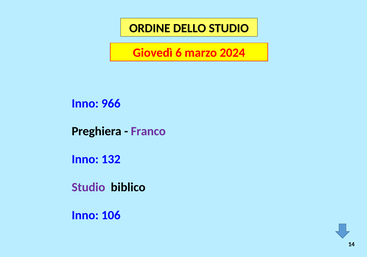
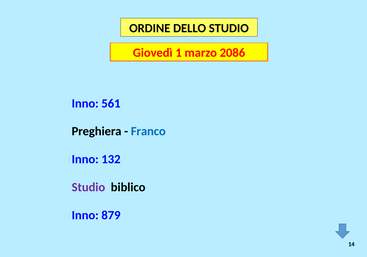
6: 6 -> 1
2024: 2024 -> 2086
966: 966 -> 561
Franco colour: purple -> blue
106: 106 -> 879
